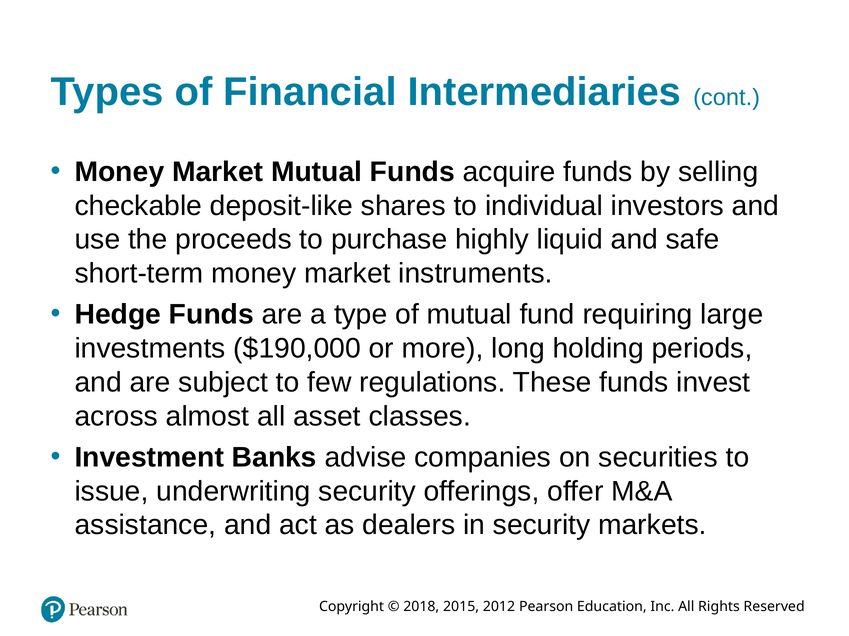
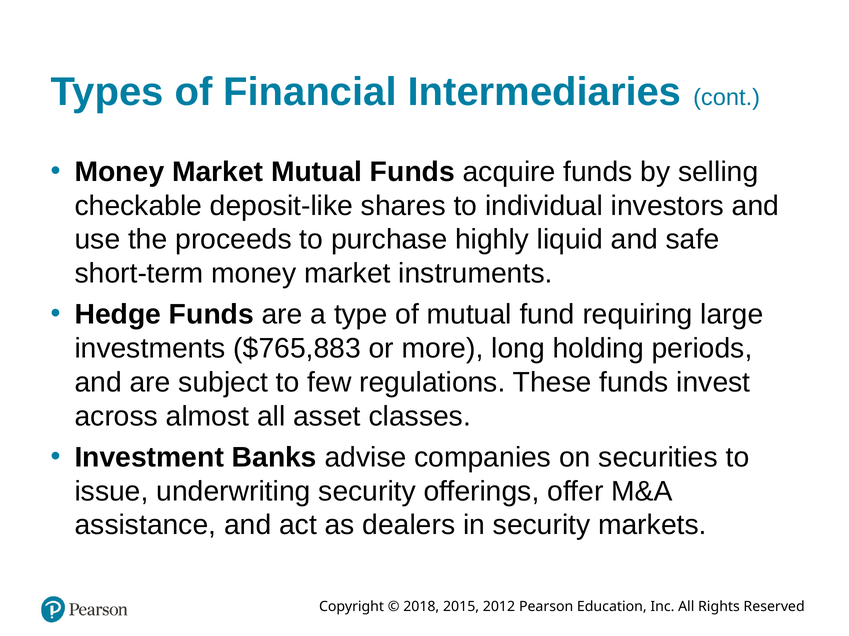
$190,000: $190,000 -> $765,883
